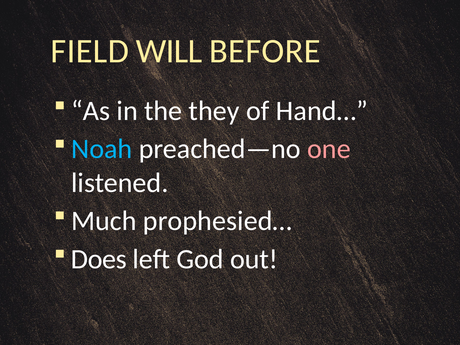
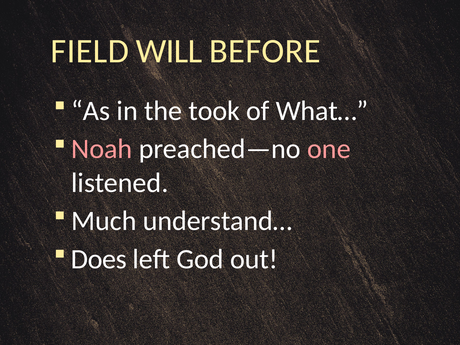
they: they -> took
Hand…: Hand… -> What…
Noah colour: light blue -> pink
prophesied…: prophesied… -> understand…
